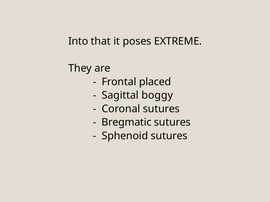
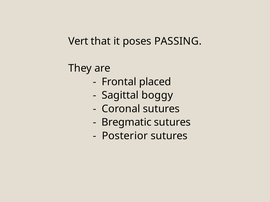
Into: Into -> Vert
EXTREME: EXTREME -> PASSING
Sphenoid: Sphenoid -> Posterior
